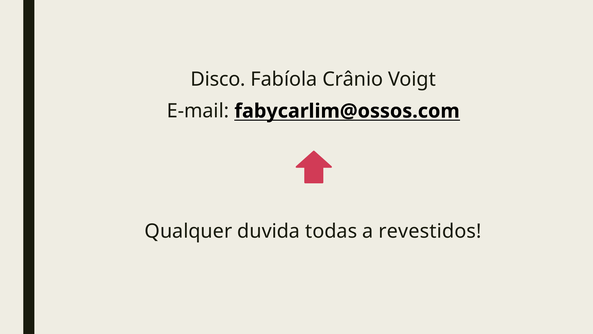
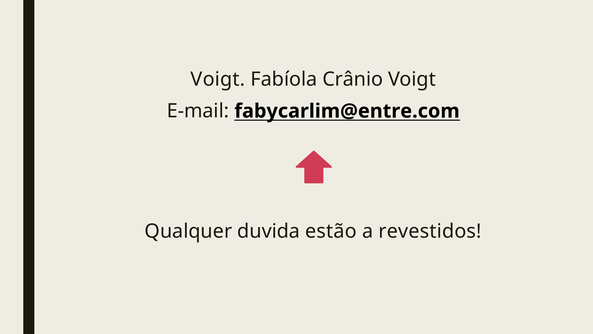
Disco at (218, 79): Disco -> Voigt
fabycarlim@ossos.com: fabycarlim@ossos.com -> fabycarlim@entre.com
todas: todas -> estão
